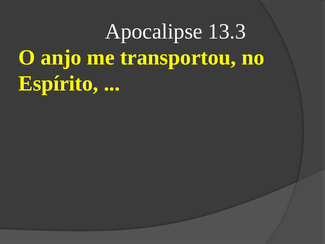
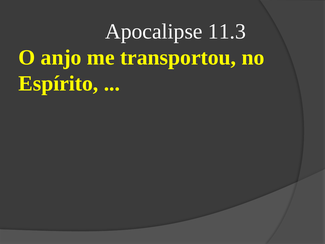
13.3: 13.3 -> 11.3
